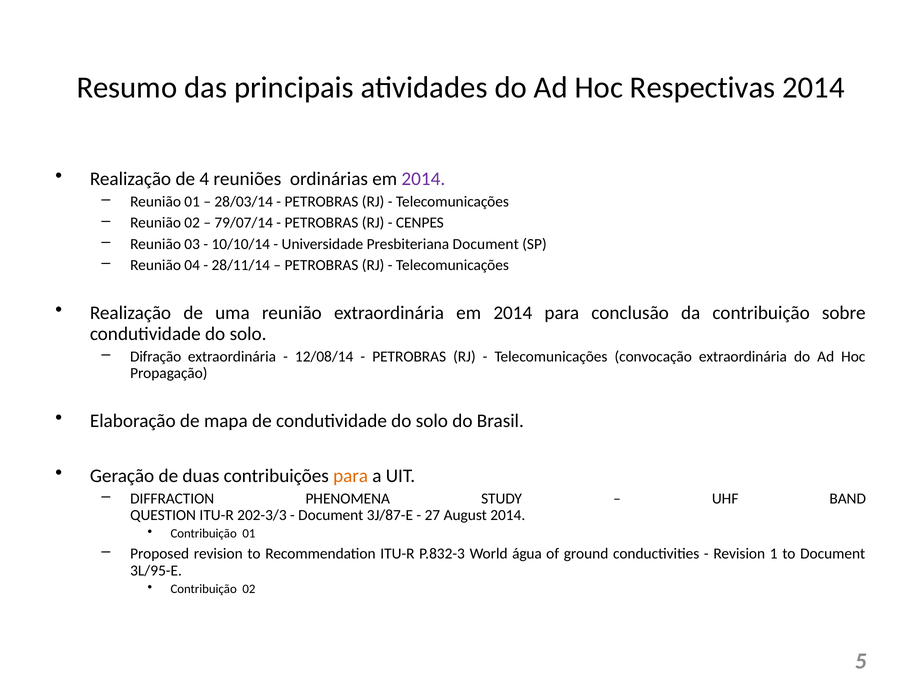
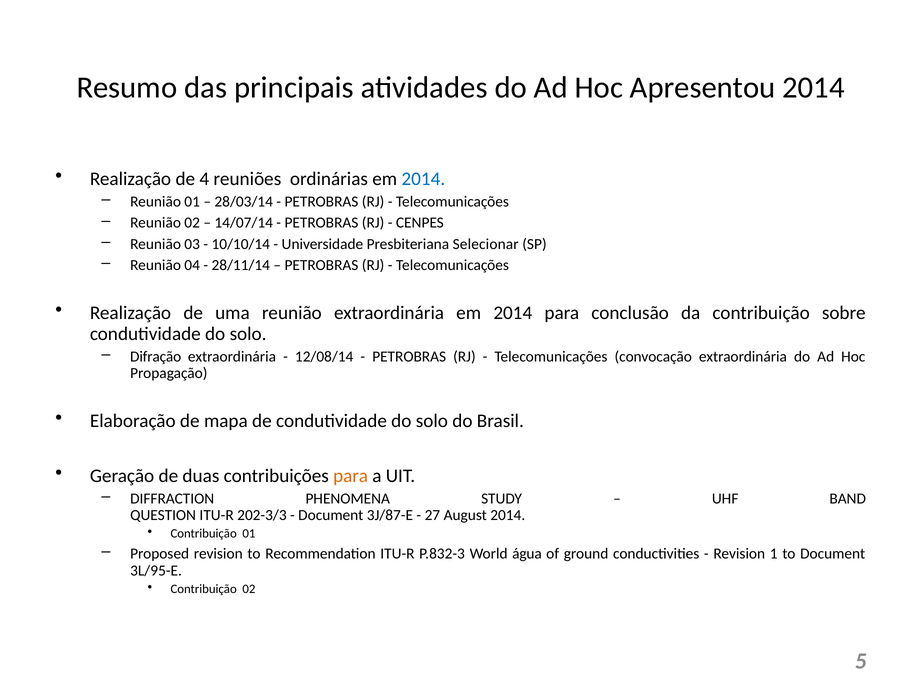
Respectivas: Respectivas -> Apresentou
2014 at (423, 179) colour: purple -> blue
79/07/14: 79/07/14 -> 14/07/14
Presbiteriana Document: Document -> Selecionar
